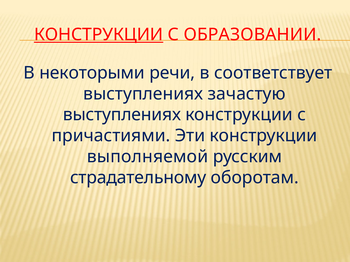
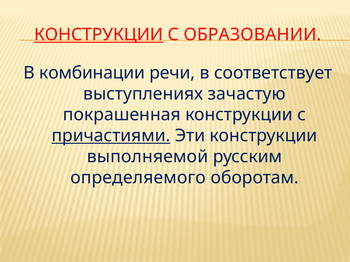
некоторыми: некоторыми -> комбинации
выступлениях at (122, 115): выступлениях -> покрашенная
причастиями underline: none -> present
страдательному: страдательному -> определяемого
